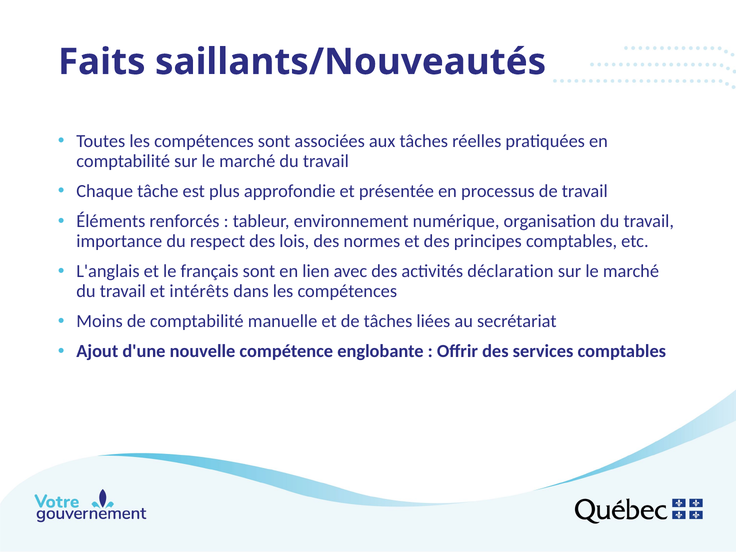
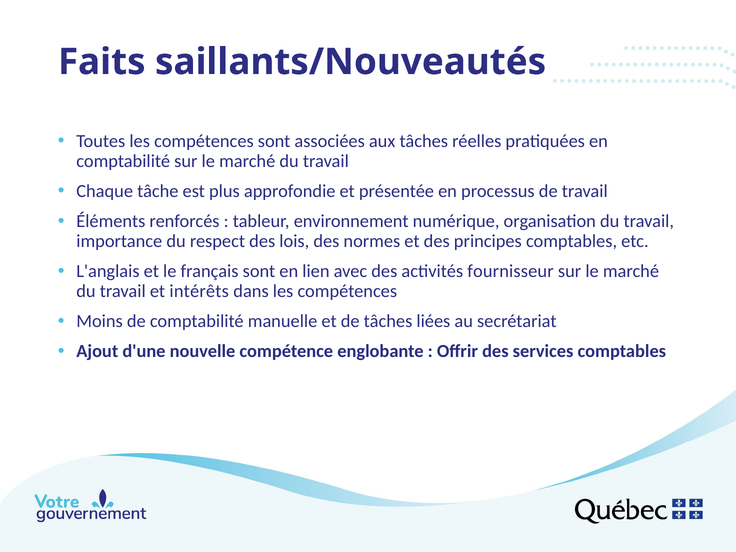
déclaration: déclaration -> fournisseur
